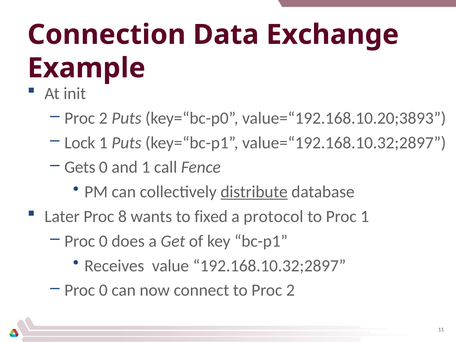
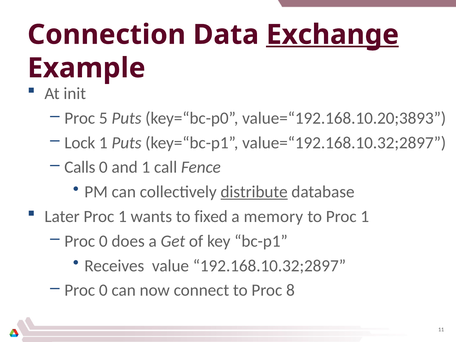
Exchange underline: none -> present
2 at (103, 118): 2 -> 5
Gets: Gets -> Calls
Later Proc 8: 8 -> 1
protocol: protocol -> memory
to Proc 2: 2 -> 8
